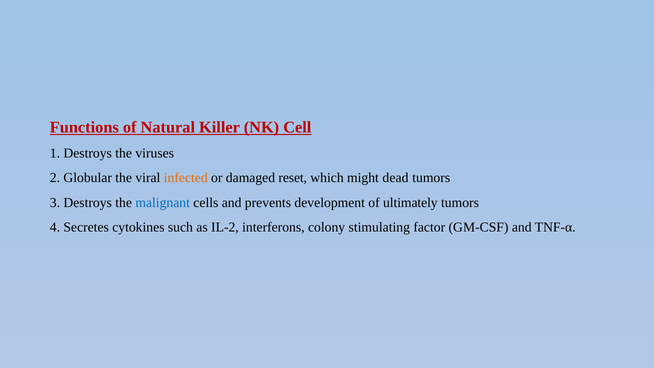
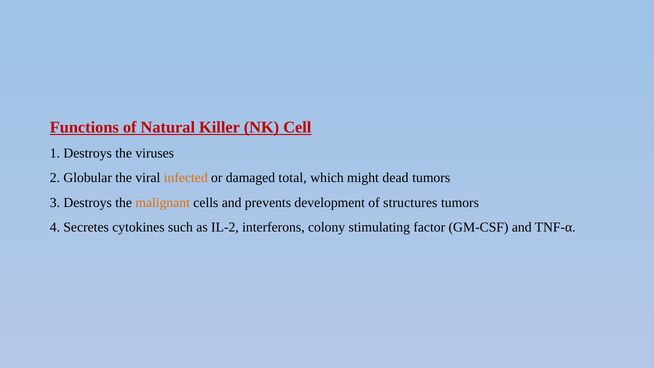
reset: reset -> total
malignant colour: blue -> orange
ultimately: ultimately -> structures
